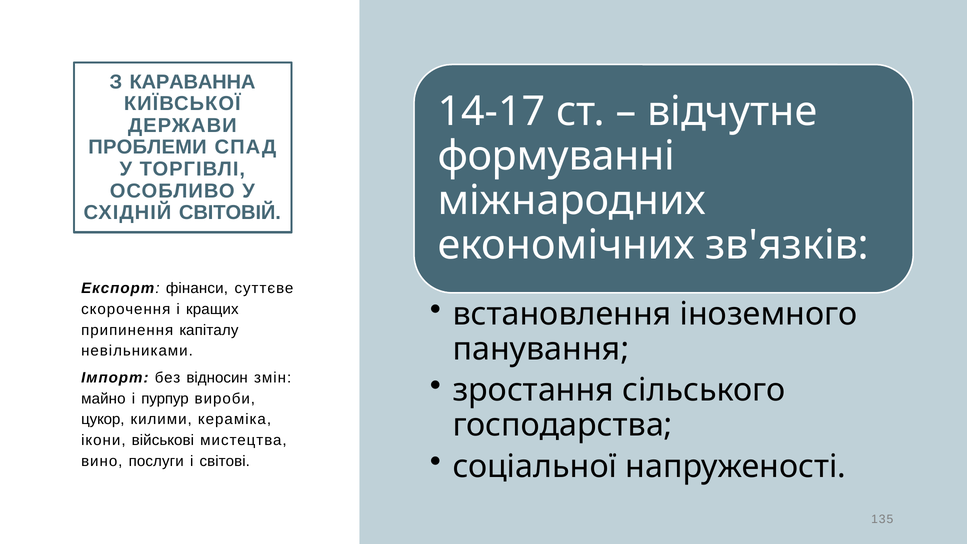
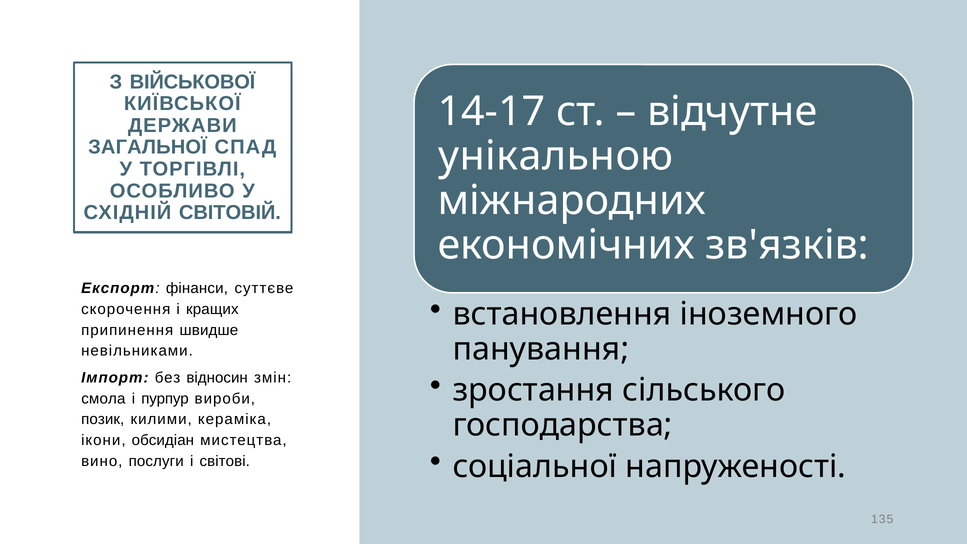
КАРАВАННА: КАРАВАННА -> ВІЙСЬКОВОЇ
ПРОБЛЕМИ: ПРОБЛЕМИ -> ЗАГАЛЬНОЇ
формуванні: формуванні -> унікальною
капіталу: капіталу -> швидше
майно: майно -> смола
цукор: цукор -> позик
військові: військові -> обсидіан
